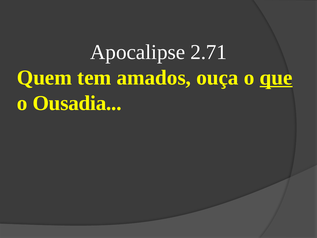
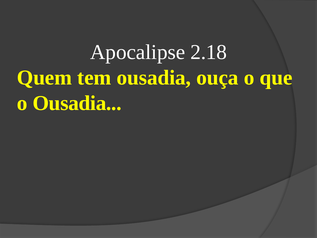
2.71: 2.71 -> 2.18
tem amados: amados -> ousadia
que underline: present -> none
